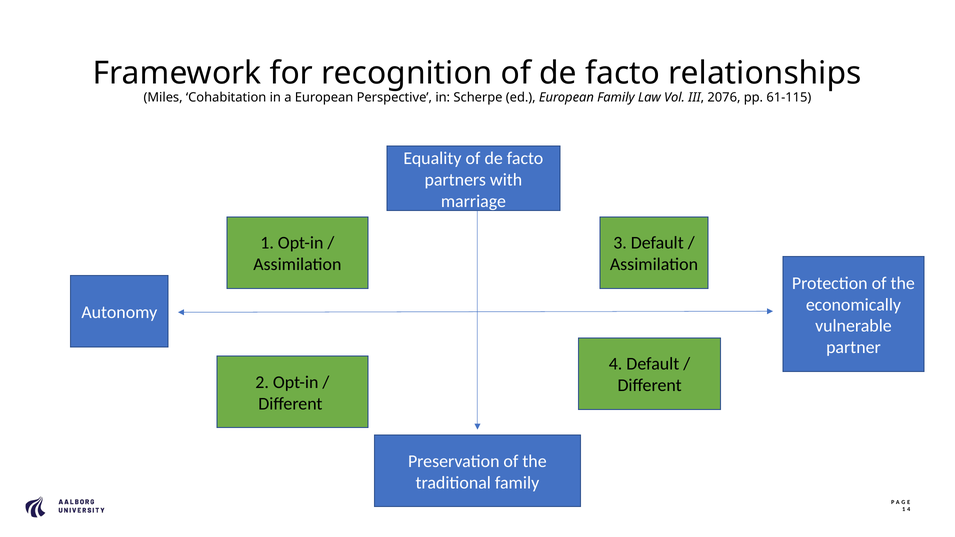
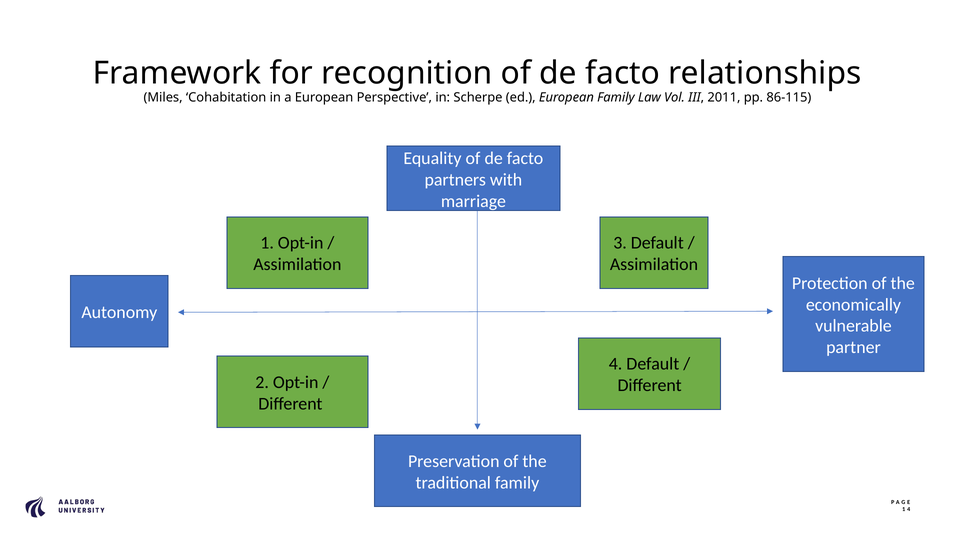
2076: 2076 -> 2011
61-115: 61-115 -> 86-115
